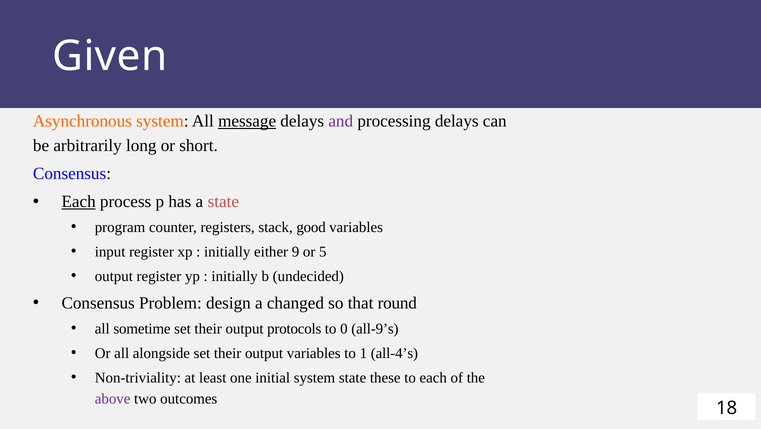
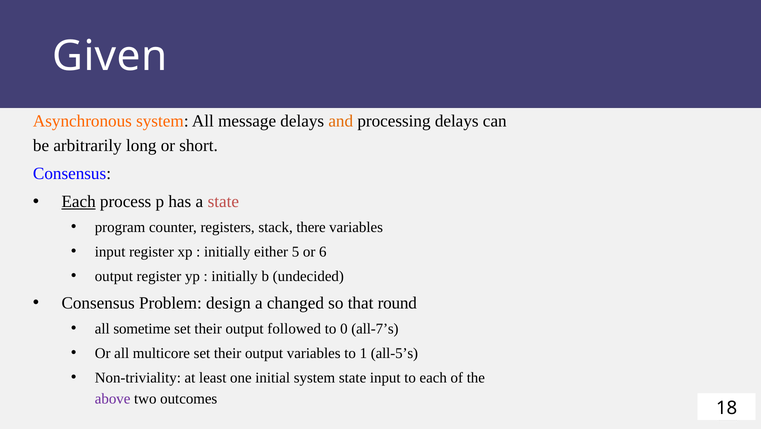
message underline: present -> none
and colour: purple -> orange
good: good -> there
9: 9 -> 5
5: 5 -> 6
protocols: protocols -> followed
all-9’s: all-9’s -> all-7’s
alongside: alongside -> multicore
all-4’s: all-4’s -> all-5’s
state these: these -> input
